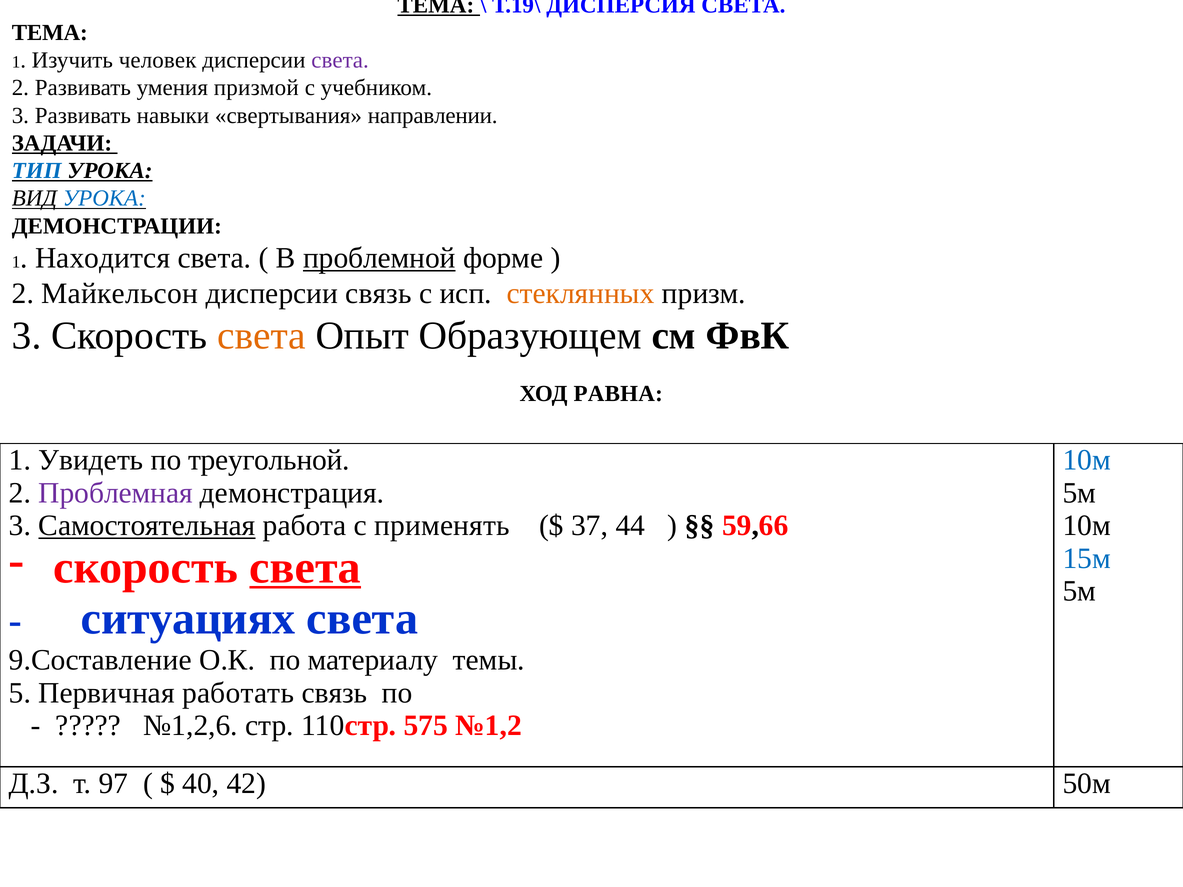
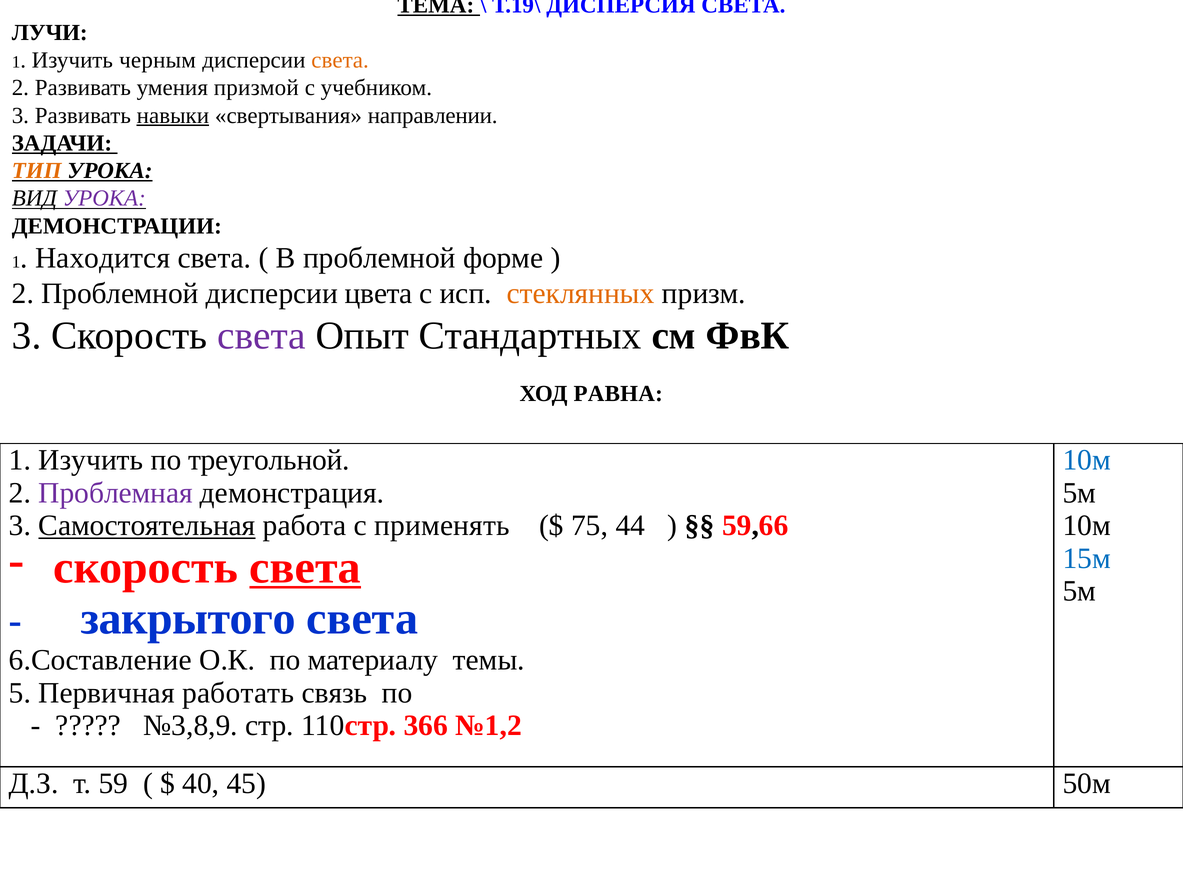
ТЕМА at (50, 33): ТЕМА -> ЛУЧИ
человек: человек -> черным
света at (340, 60) colour: purple -> orange
навыки underline: none -> present
ТИП colour: blue -> orange
УРОКА at (104, 198) colour: blue -> purple
проблемной at (379, 258) underline: present -> none
2 Майкельсон: Майкельсон -> Проблемной
дисперсии связь: связь -> цвета
света at (261, 336) colour: orange -> purple
Образующем: Образующем -> Стандартных
1 Увидеть: Увидеть -> Изучить
37: 37 -> 75
ситуациях: ситуациях -> закрытого
9.Составление: 9.Составление -> 6.Составление
№1,2,6: №1,2,6 -> №3,8,9
575: 575 -> 366
97: 97 -> 59
42: 42 -> 45
